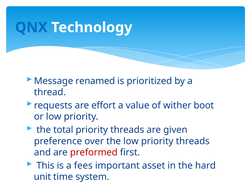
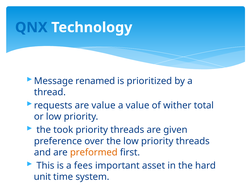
are effort: effort -> value
boot: boot -> total
total: total -> took
preformed colour: red -> orange
